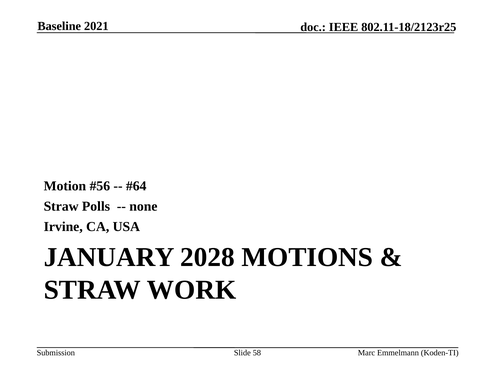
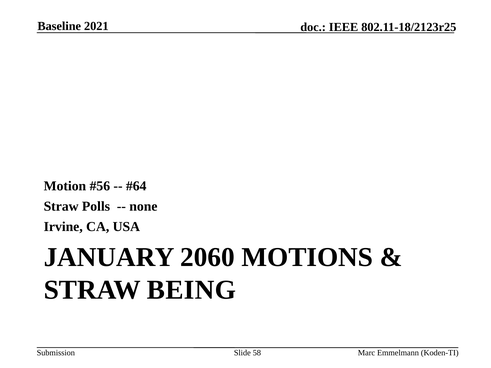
2028: 2028 -> 2060
WORK: WORK -> BEING
